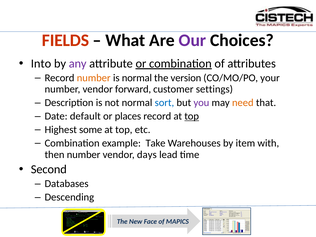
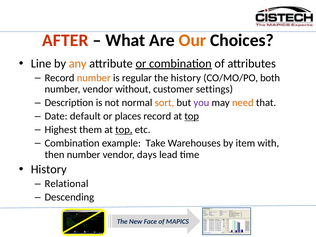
FIELDS: FIELDS -> AFTER
Our colour: purple -> orange
Into: Into -> Line
any colour: purple -> orange
is normal: normal -> regular
the version: version -> history
your: your -> both
forward: forward -> without
sort colour: blue -> orange
some: some -> them
top at (124, 130) underline: none -> present
Second at (49, 169): Second -> History
Databases: Databases -> Relational
